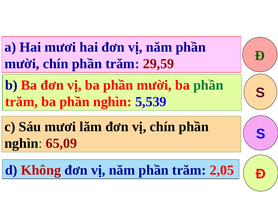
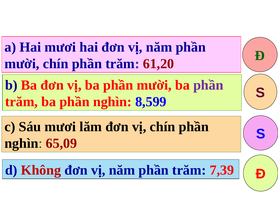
29,59: 29,59 -> 61,20
phần at (208, 85) colour: green -> purple
5,539: 5,539 -> 8,599
2,05: 2,05 -> 7,39
